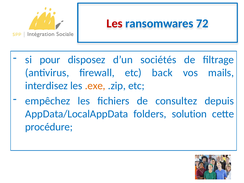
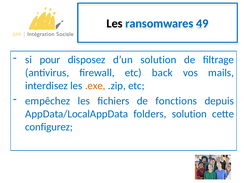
Les at (115, 24) colour: red -> black
72: 72 -> 49
d’un sociétés: sociétés -> solution
consultez: consultez -> fonctions
procédure: procédure -> configurez
